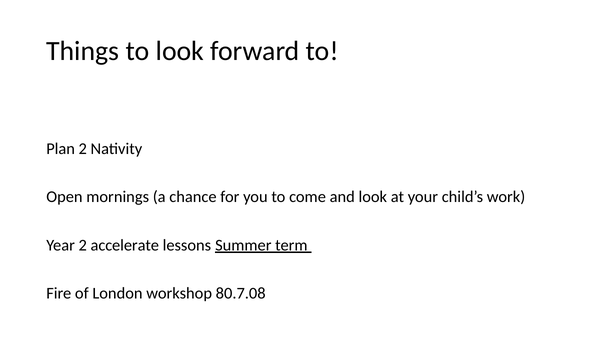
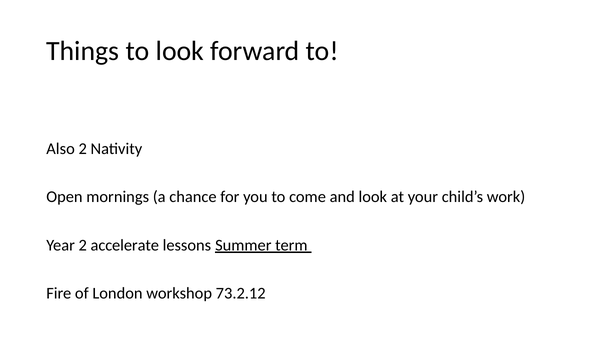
Plan: Plan -> Also
80.7.08: 80.7.08 -> 73.2.12
